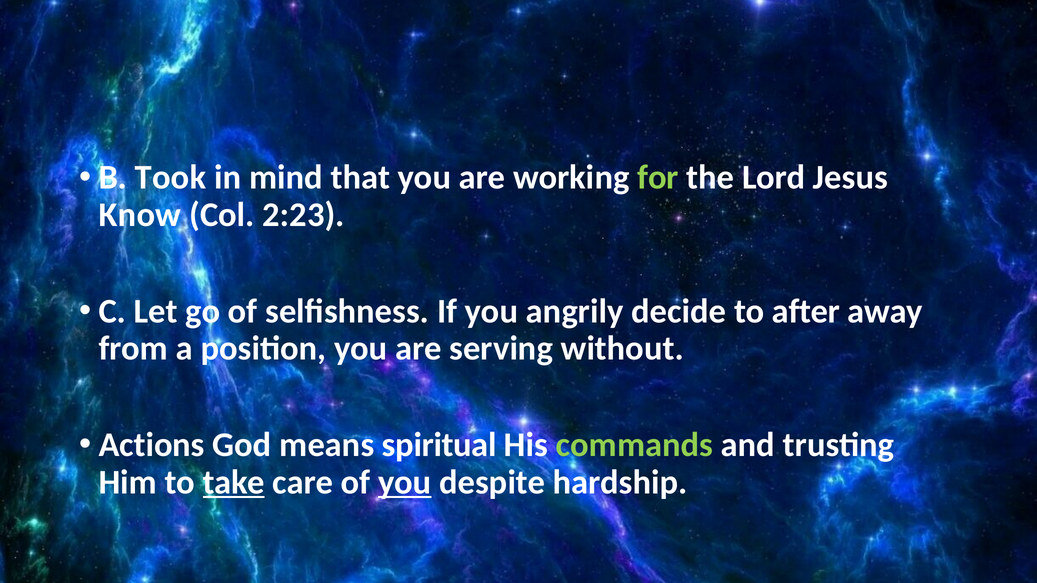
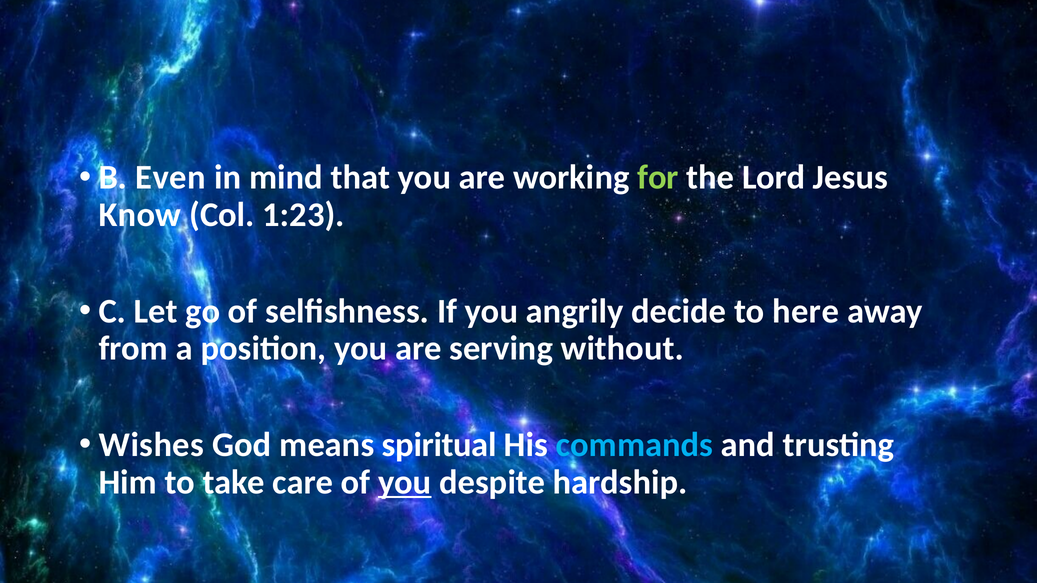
Took: Took -> Even
2:23: 2:23 -> 1:23
after: after -> here
Actions: Actions -> Wishes
commands colour: light green -> light blue
take underline: present -> none
